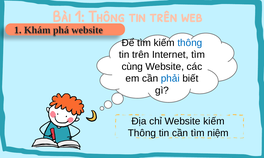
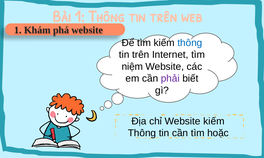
cùng: cùng -> niệm
phải colour: blue -> purple
niệm: niệm -> hoặc
